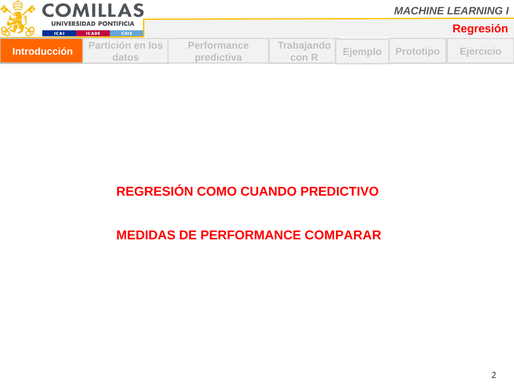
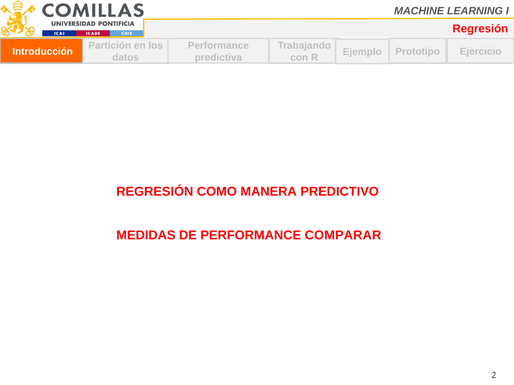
CUANDO: CUANDO -> MANERA
